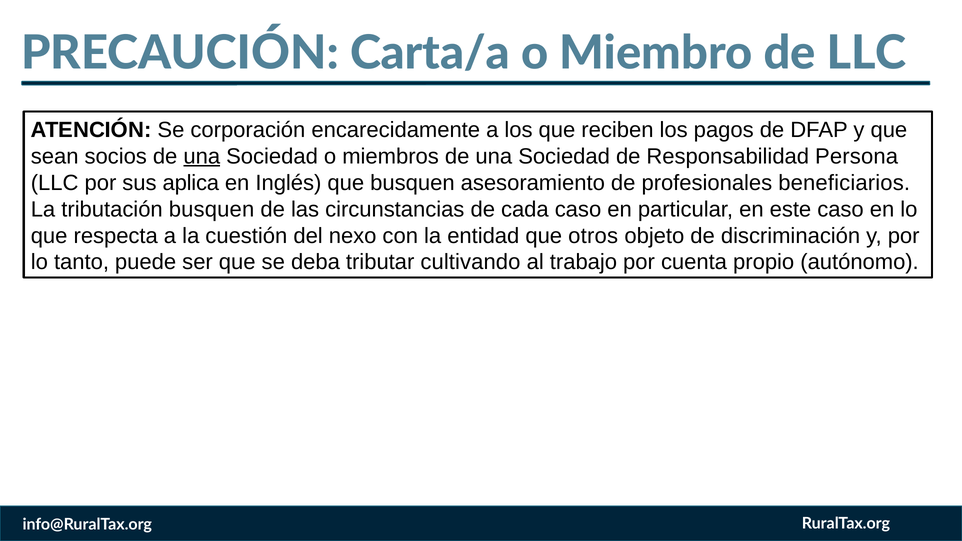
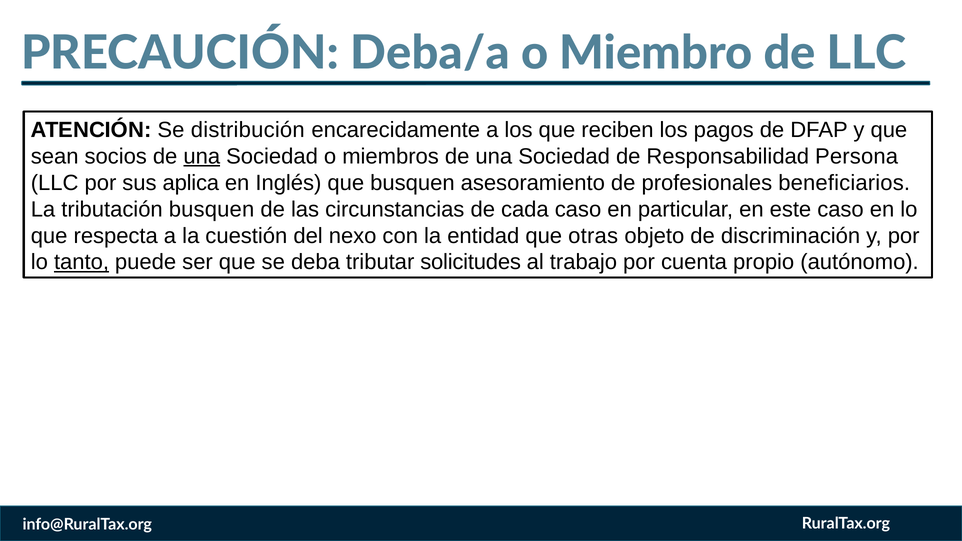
Carta/a: Carta/a -> Deba/a
corporación: corporación -> distribución
otros: otros -> otras
tanto underline: none -> present
cultivando: cultivando -> solicitudes
